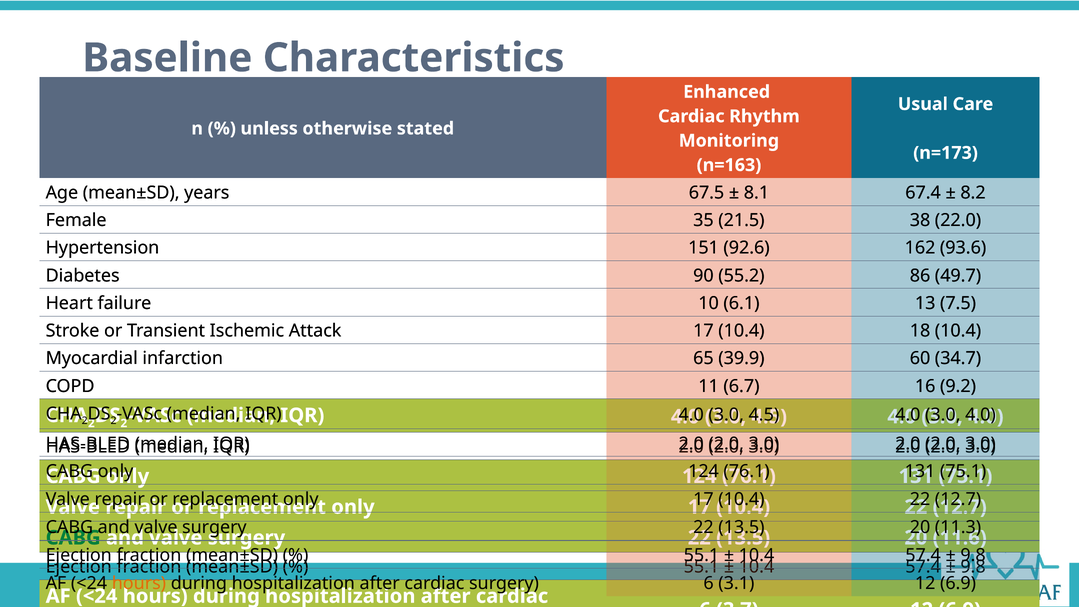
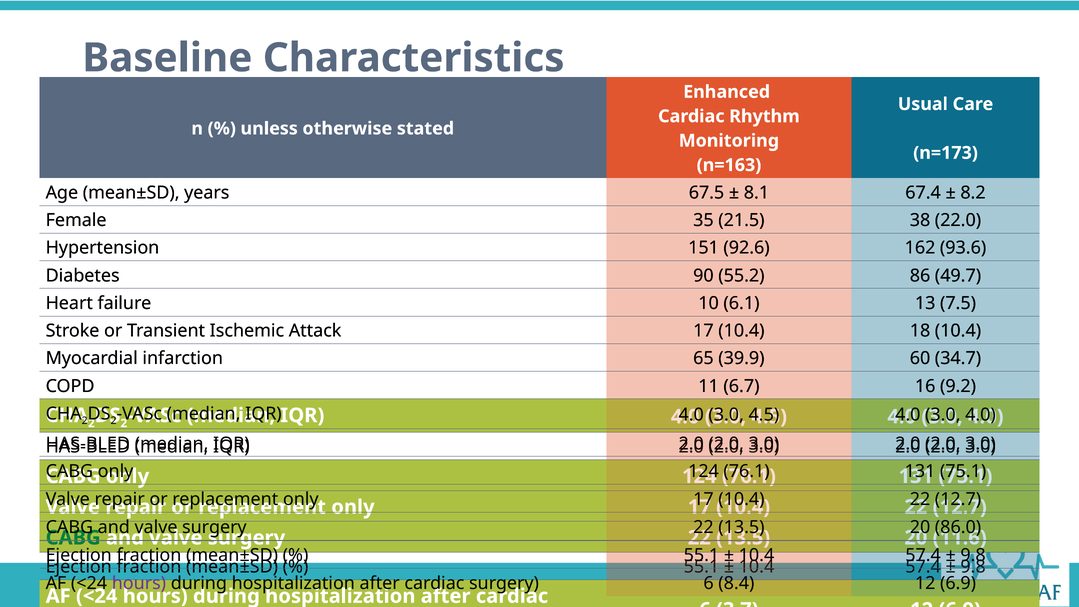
11.3: 11.3 -> 86.0
hours at (139, 583) colour: orange -> purple
3.1: 3.1 -> 8.4
